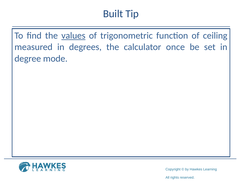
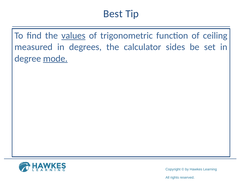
Built: Built -> Best
once: once -> sides
mode underline: none -> present
